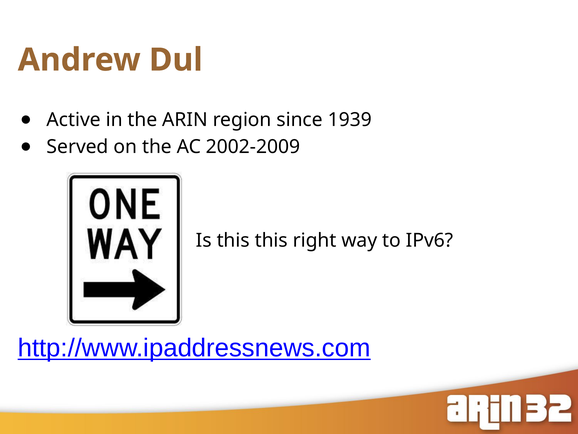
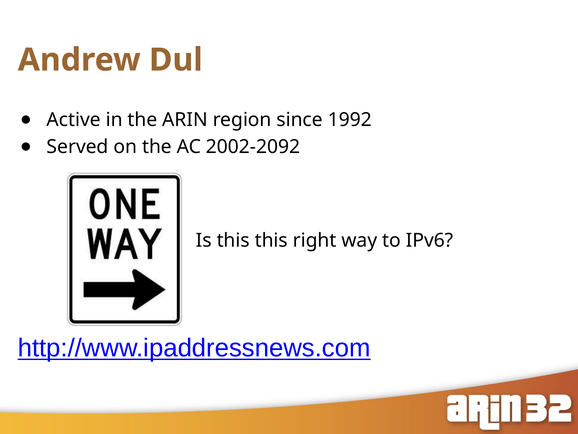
1939: 1939 -> 1992
2002-2009: 2002-2009 -> 2002-2092
